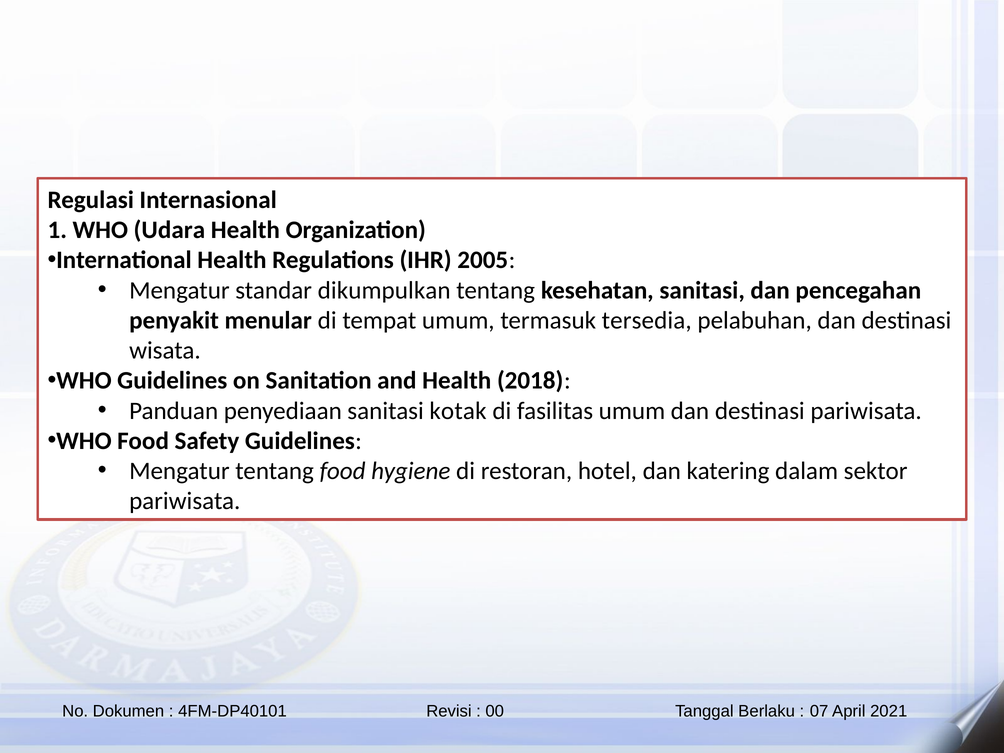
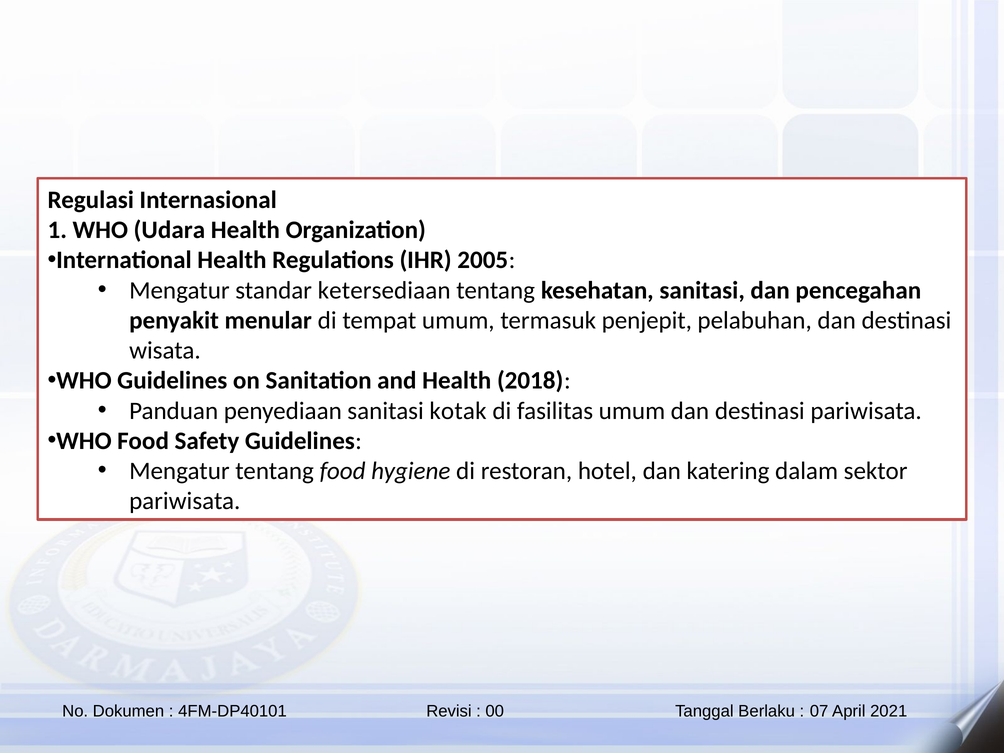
dikumpulkan: dikumpulkan -> ketersediaan
tersedia: tersedia -> penjepit
